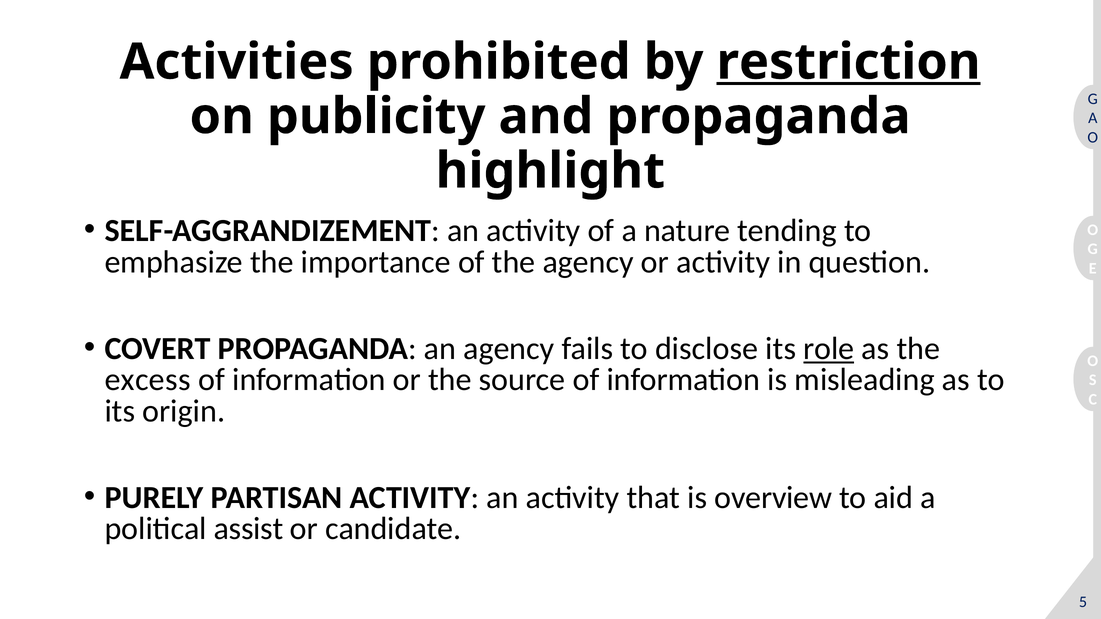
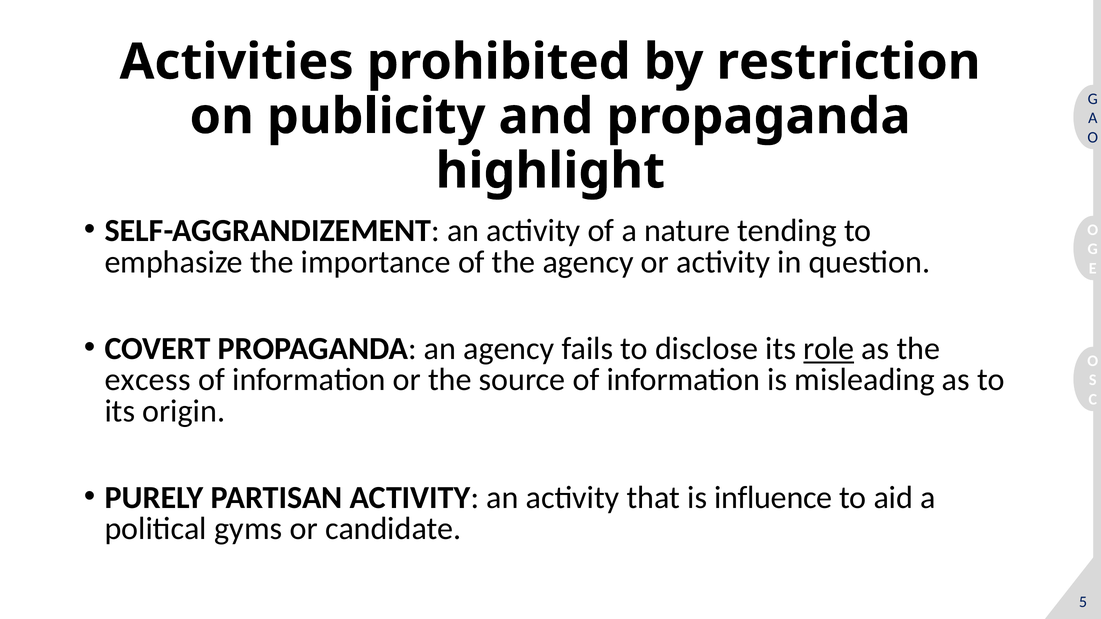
restriction underline: present -> none
overview: overview -> influence
assist: assist -> gyms
